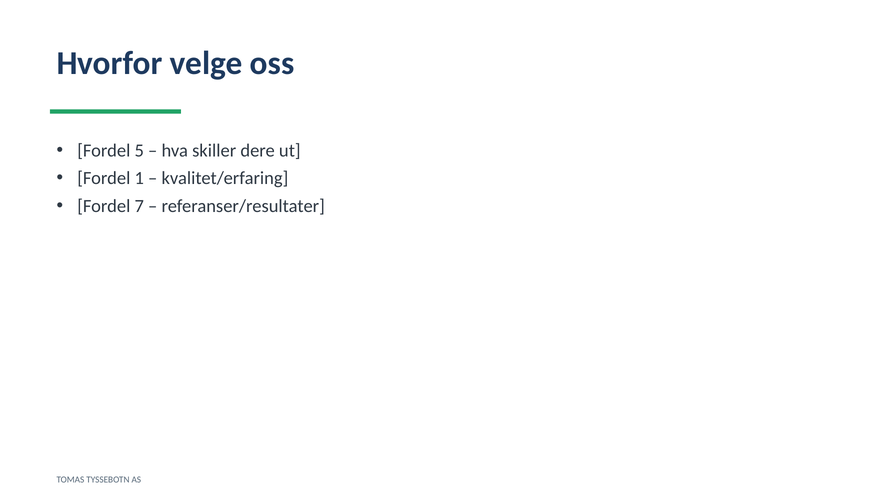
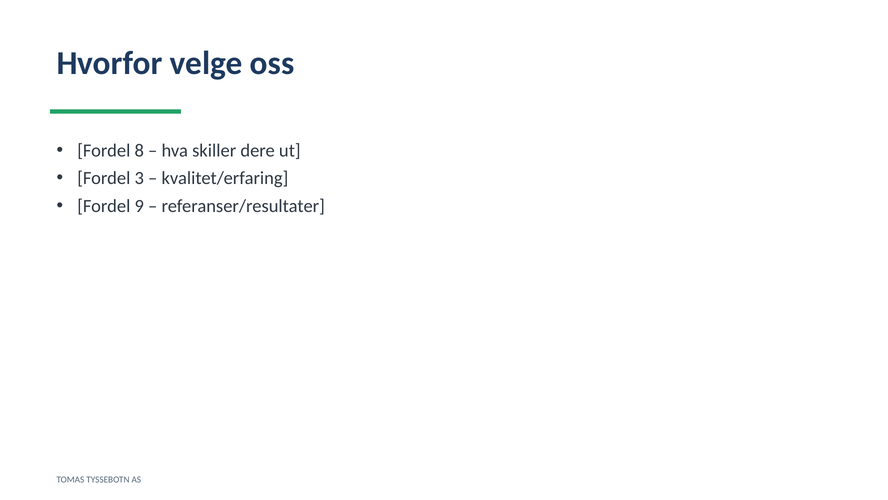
5: 5 -> 8
1: 1 -> 3
7: 7 -> 9
